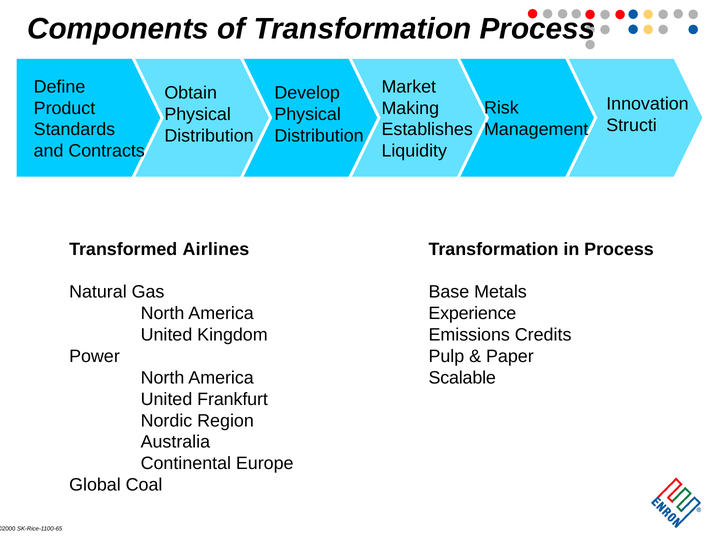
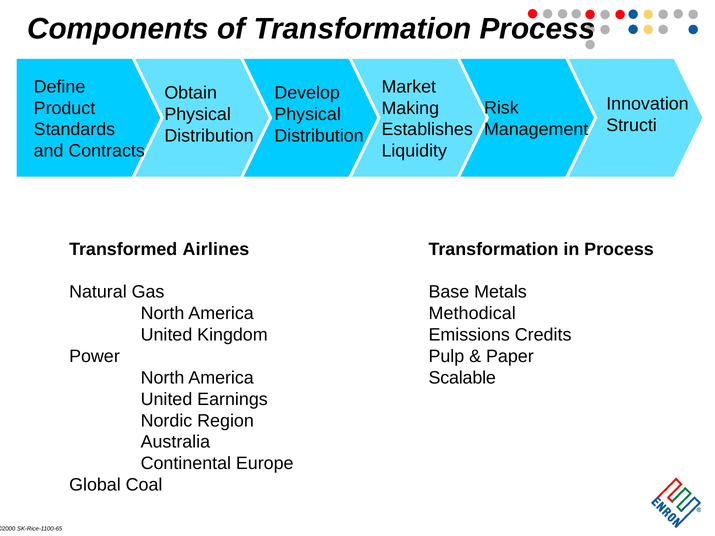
Experience: Experience -> Methodical
Frankfurt: Frankfurt -> Earnings
